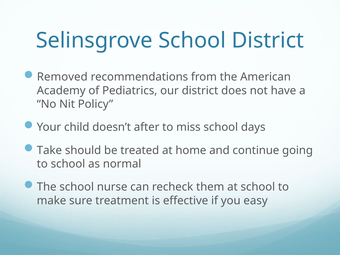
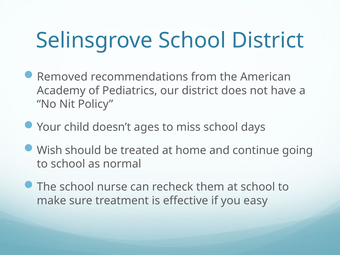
after: after -> ages
Take: Take -> Wish
